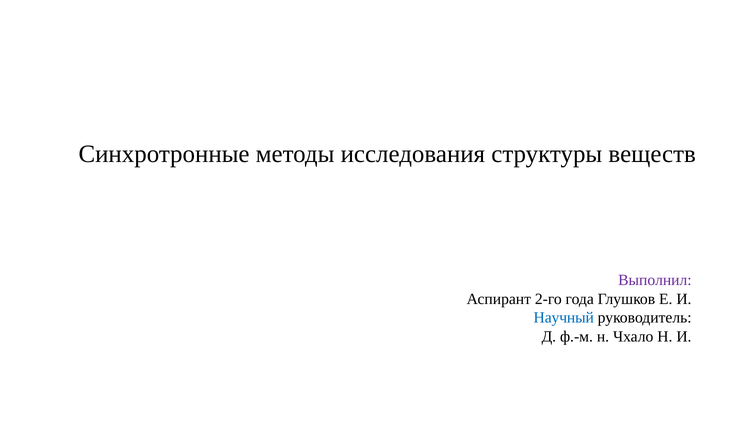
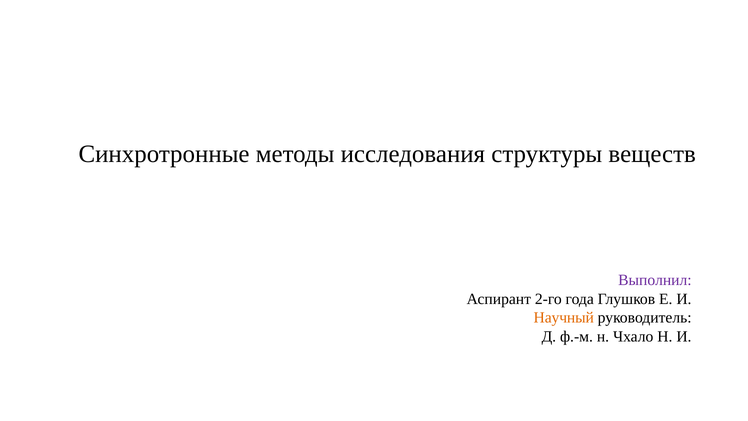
Научный colour: blue -> orange
